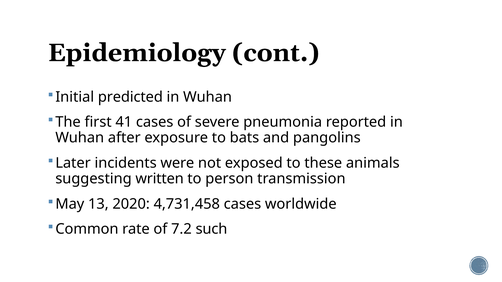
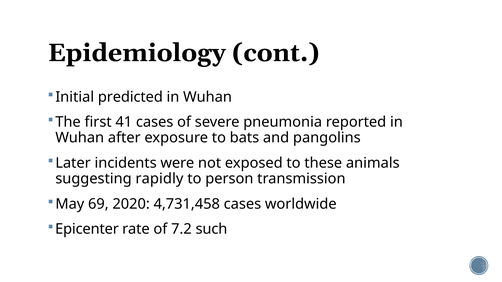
written: written -> rapidly
13: 13 -> 69
Common: Common -> Epicenter
